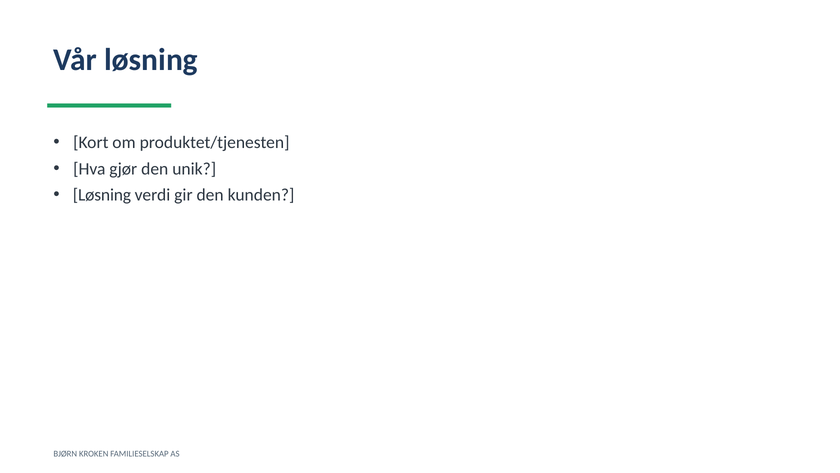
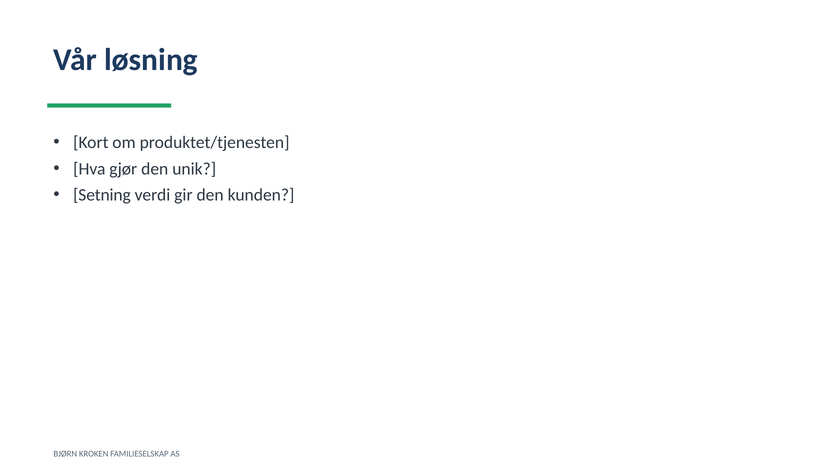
Løsning at (102, 195): Løsning -> Setning
